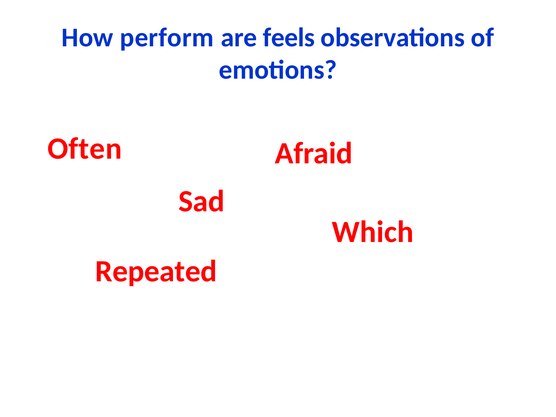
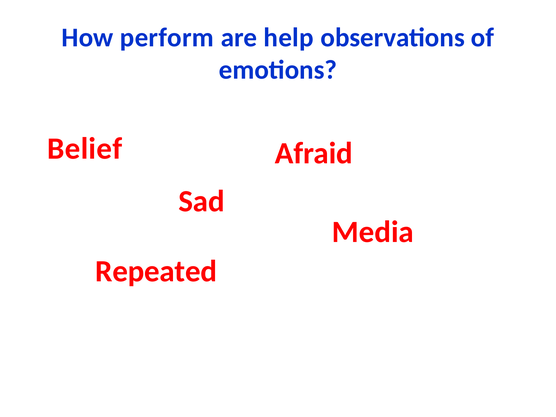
feels: feels -> help
Often: Often -> Belief
Which: Which -> Media
